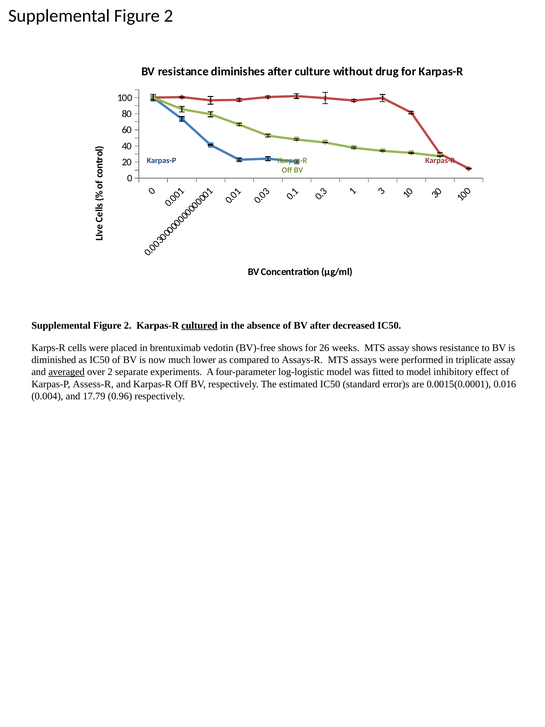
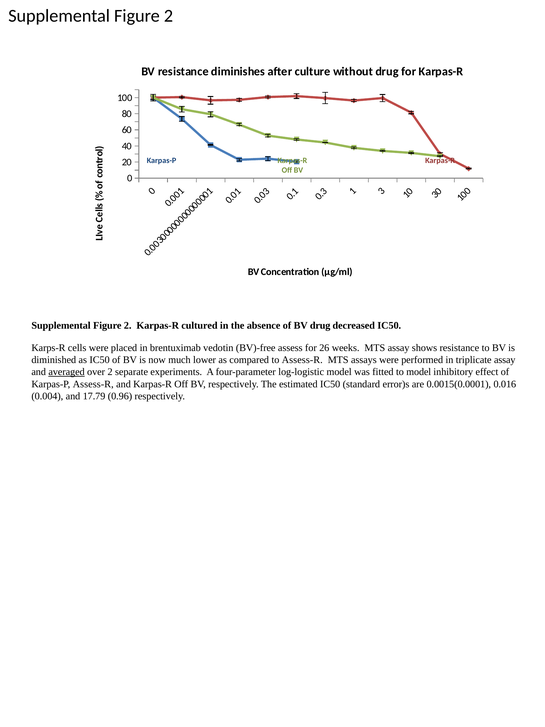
cultured underline: present -> none
BV after: after -> drug
BV)-free shows: shows -> assess
to Assays-R: Assays-R -> Assess-R
